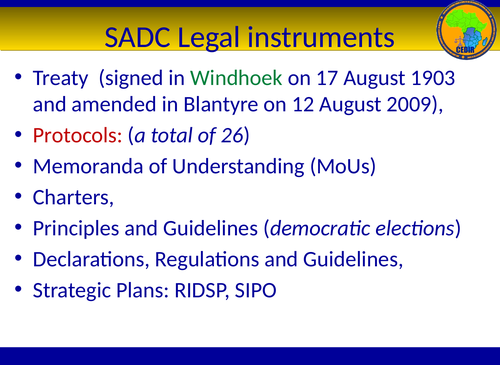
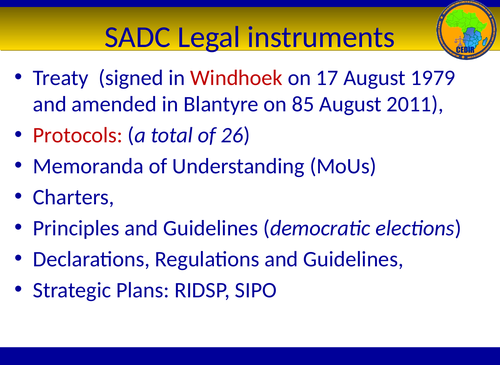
Windhoek colour: green -> red
1903: 1903 -> 1979
12: 12 -> 85
2009: 2009 -> 2011
